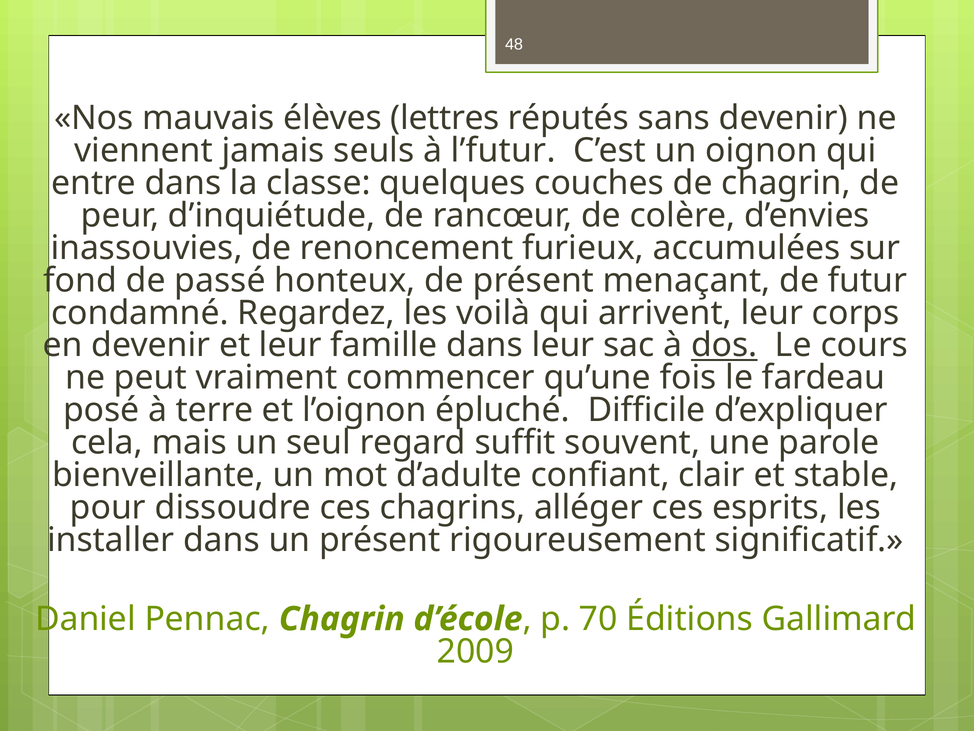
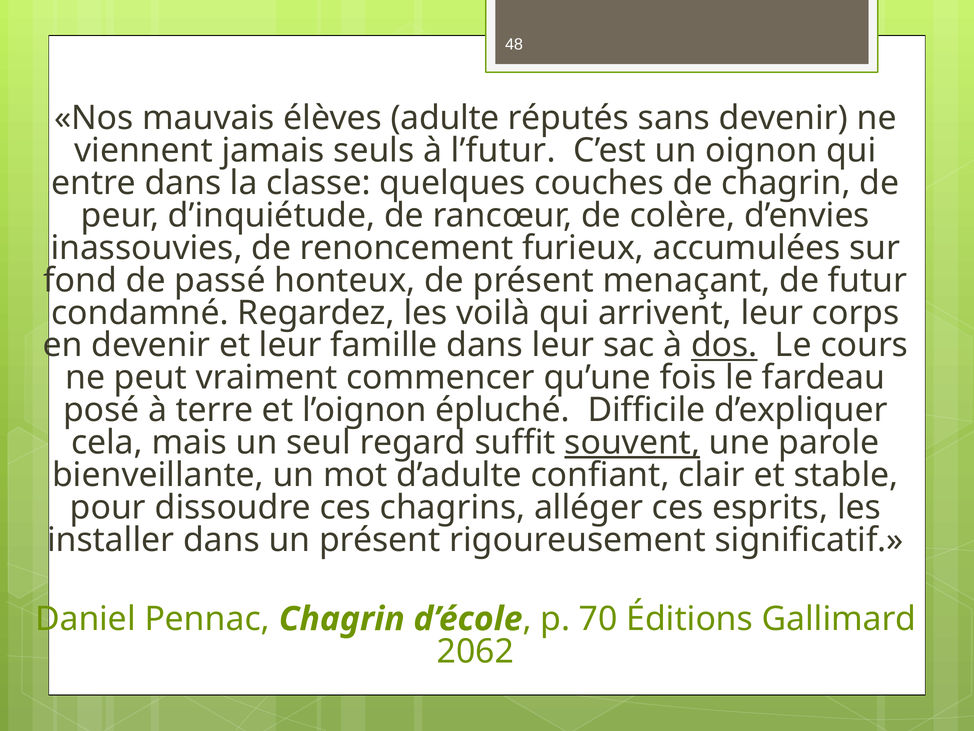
lettres: lettres -> adulte
souvent underline: none -> present
2009: 2009 -> 2062
